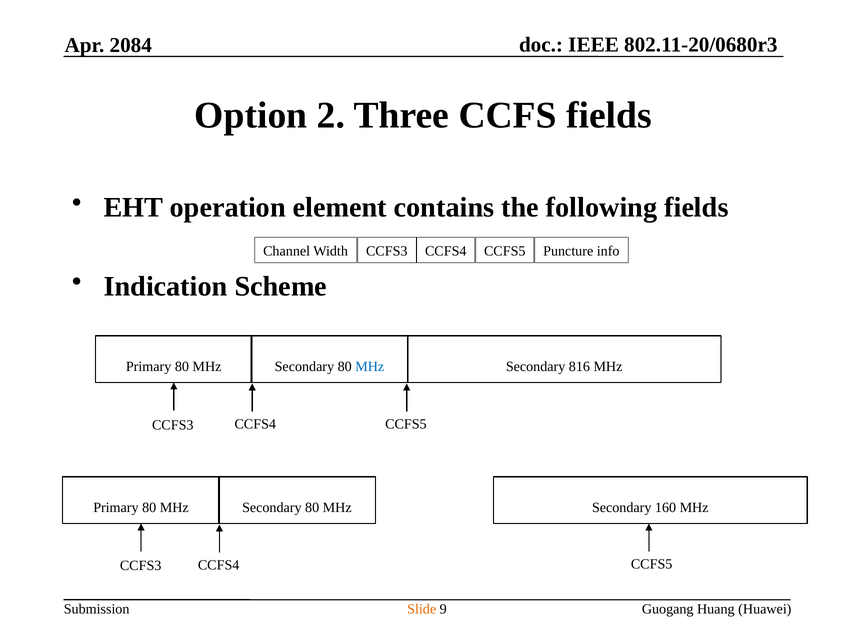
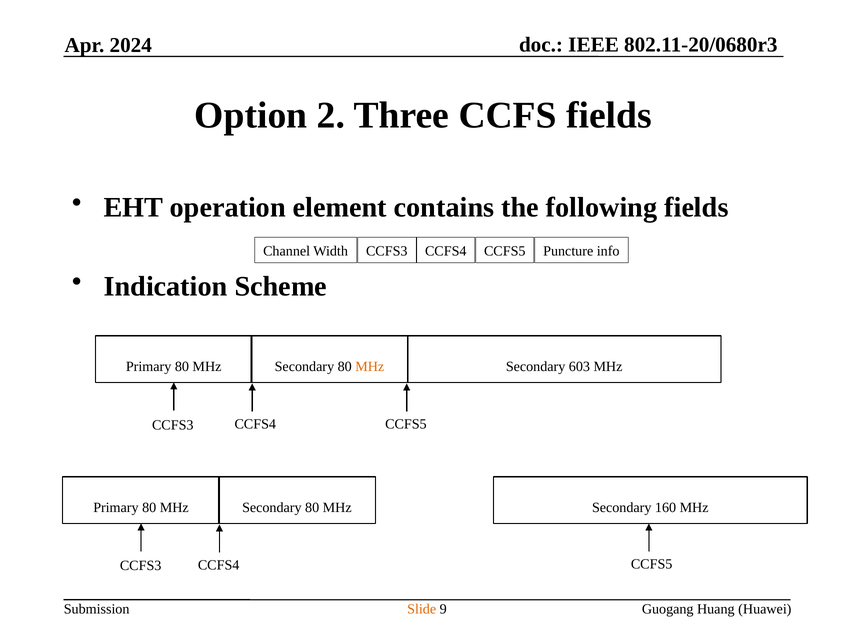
2084: 2084 -> 2024
MHz at (370, 367) colour: blue -> orange
816: 816 -> 603
